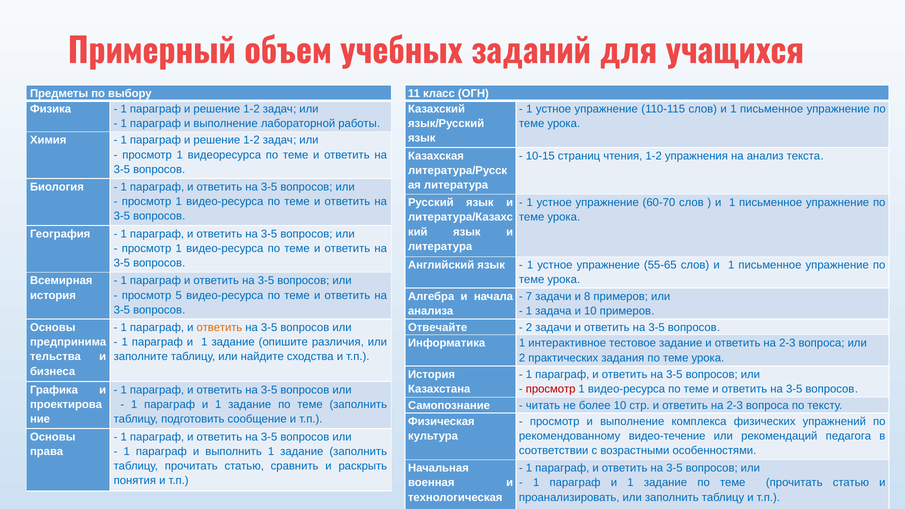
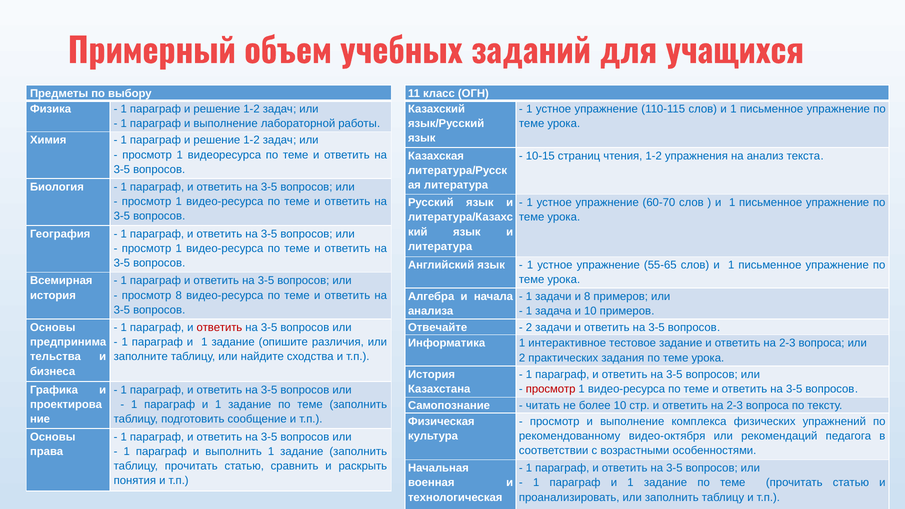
просмотр 5: 5 -> 8
7 at (529, 296): 7 -> 1
ответить at (219, 328) colour: orange -> red
видео-течение: видео-течение -> видео-октября
